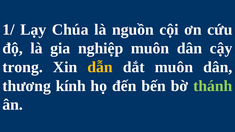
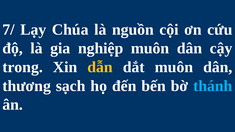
1/: 1/ -> 7/
kính: kính -> sạch
thánh colour: light green -> light blue
